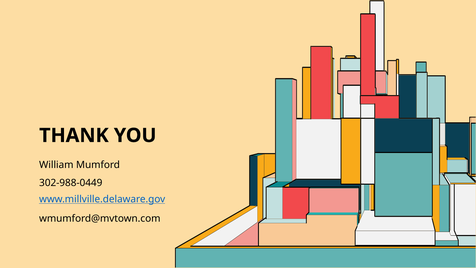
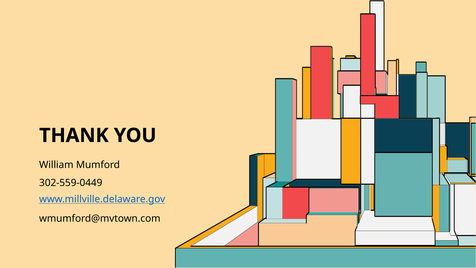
302-988-0449: 302-988-0449 -> 302-559-0449
